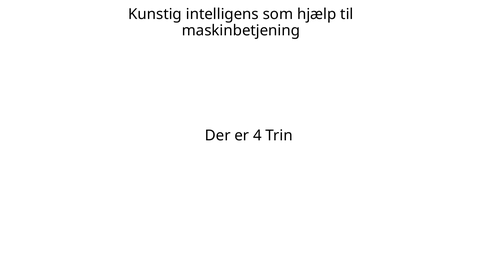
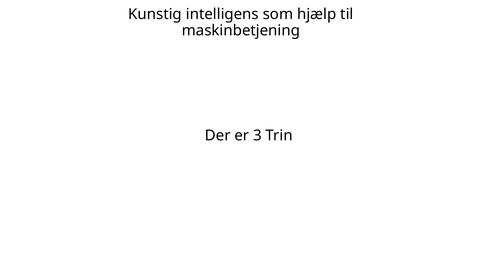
4: 4 -> 3
